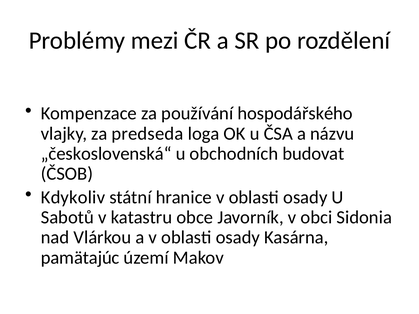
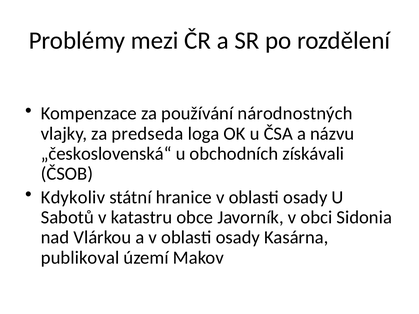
hospodářského: hospodářského -> národnostných
budovat: budovat -> získávali
pamätajúc: pamätajúc -> publikoval
